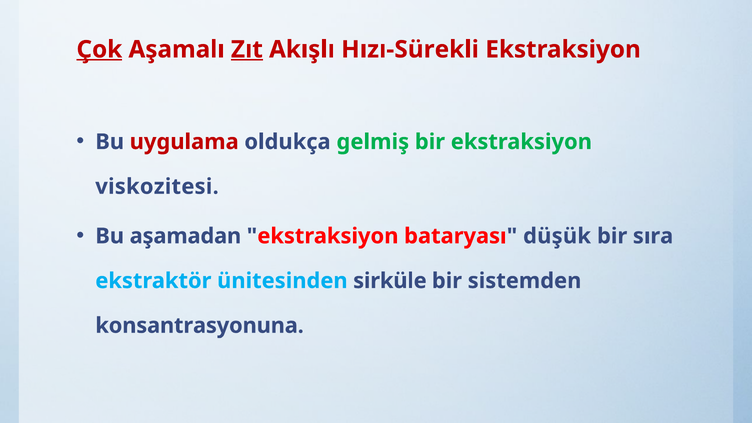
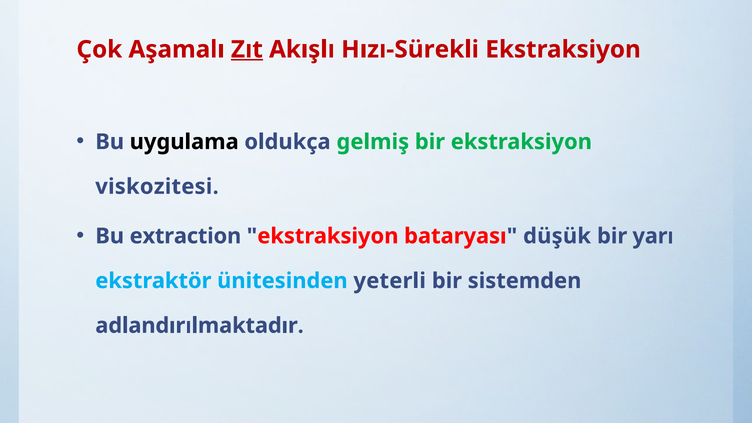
Çok underline: present -> none
uygulama colour: red -> black
aşamadan: aşamadan -> extraction
sıra: sıra -> yarı
sirküle: sirküle -> yeterli
konsantrasyonuna: konsantrasyonuna -> adlandırılmaktadır
